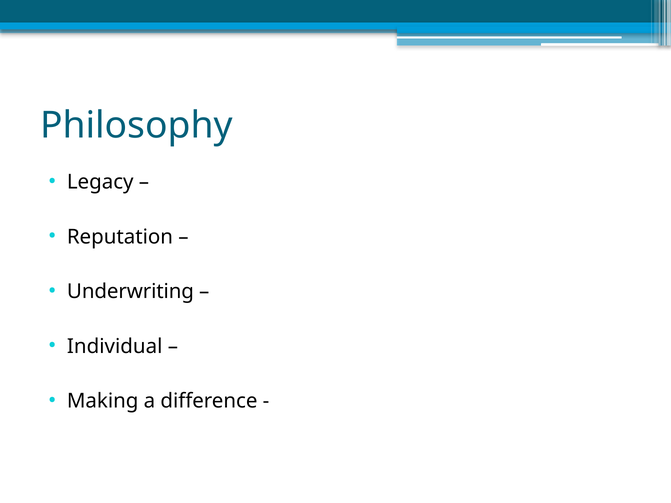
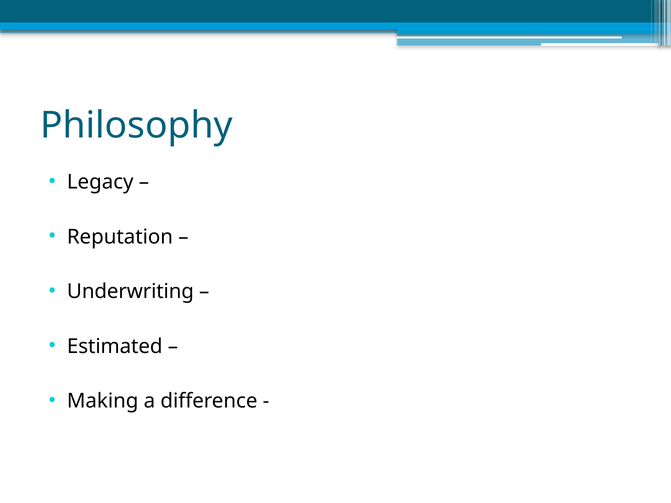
Individual: Individual -> Estimated
